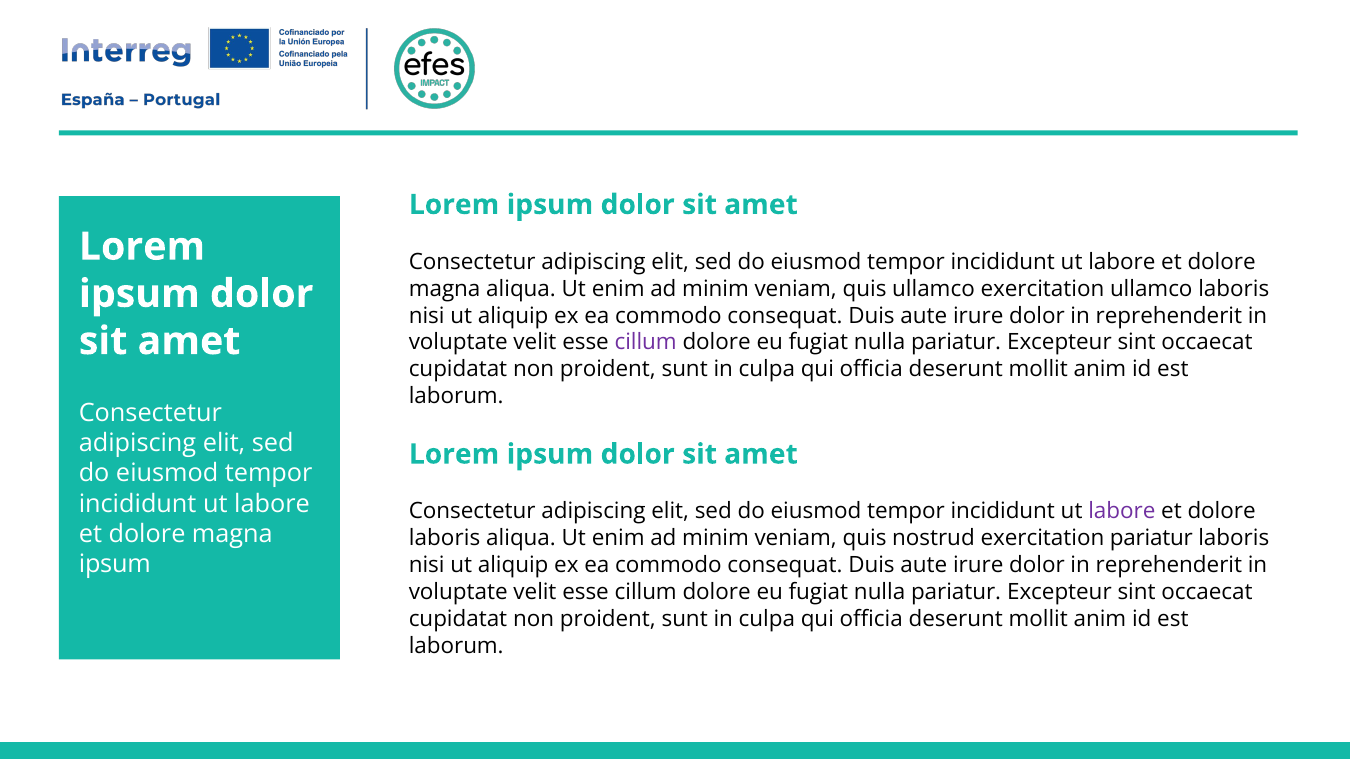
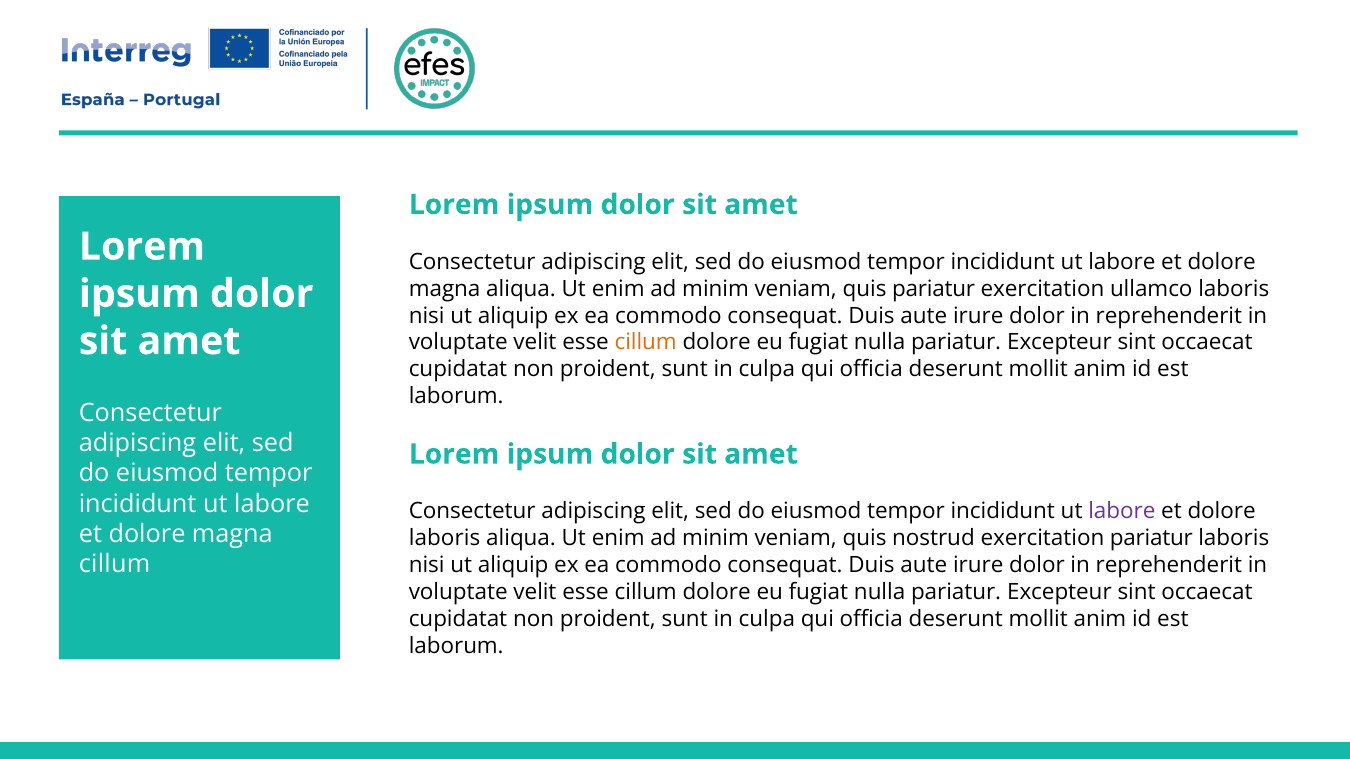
quis ullamco: ullamco -> pariatur
cillum at (646, 343) colour: purple -> orange
ipsum at (115, 565): ipsum -> cillum
